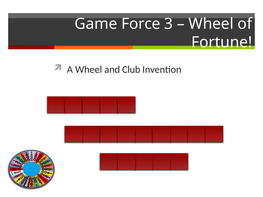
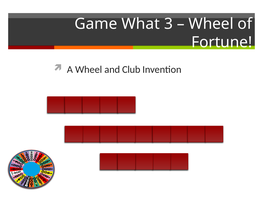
Force: Force -> What
